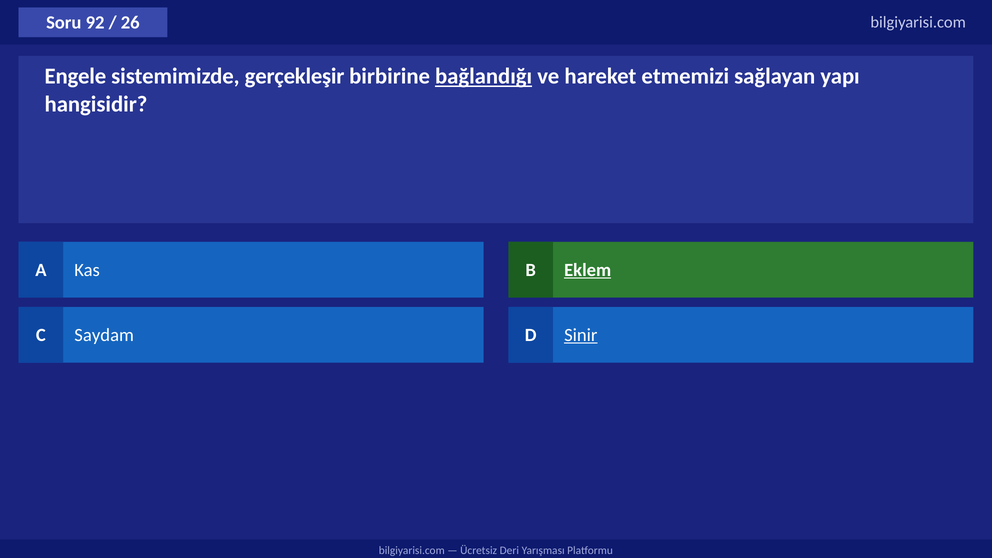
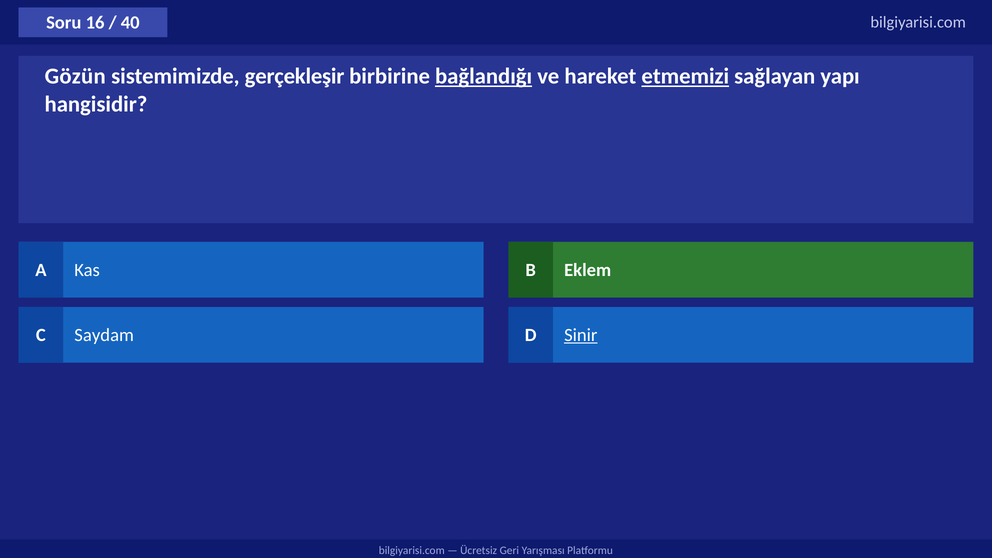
92: 92 -> 16
26: 26 -> 40
Engele: Engele -> Gözün
etmemizi underline: none -> present
Eklem underline: present -> none
Deri: Deri -> Geri
